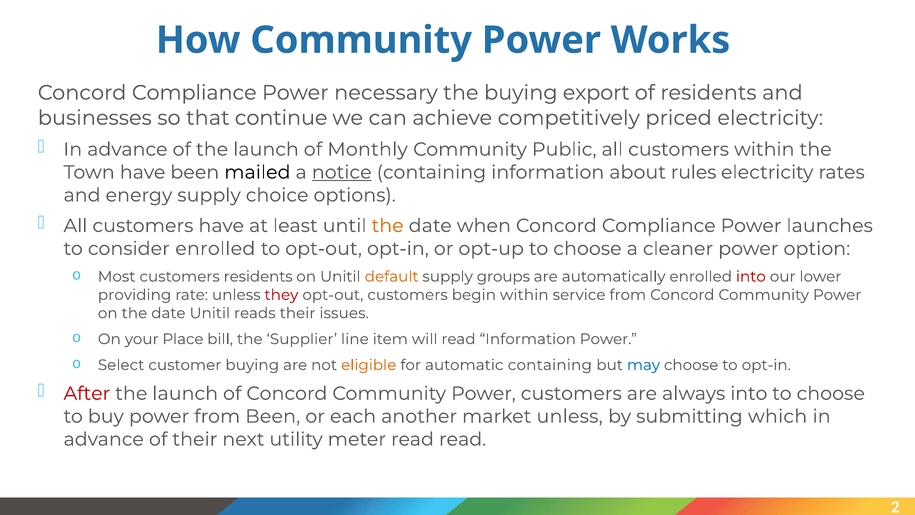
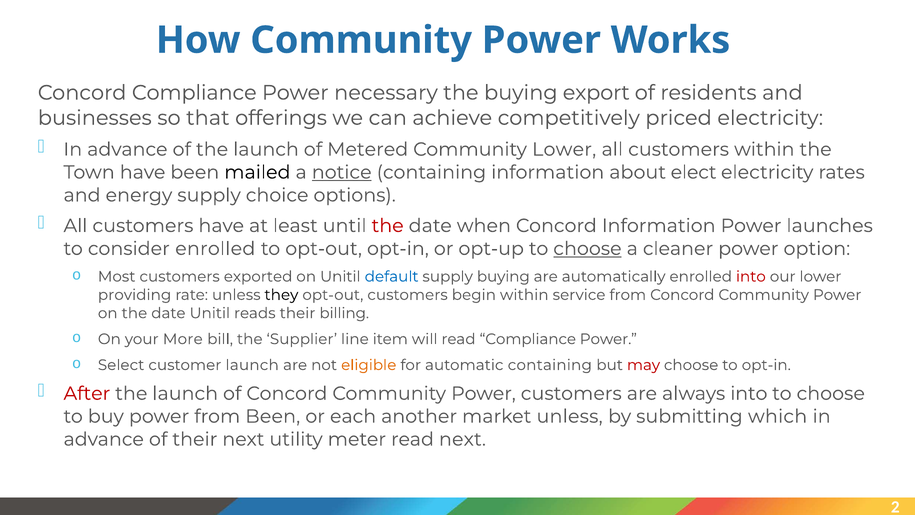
continue: continue -> offerings
Monthly: Monthly -> Metered
Community Public: Public -> Lower
rules: rules -> elect
the at (388, 226) colour: orange -> red
when Concord Compliance: Compliance -> Information
choose at (587, 248) underline: none -> present
customers residents: residents -> exported
default colour: orange -> blue
supply groups: groups -> buying
they colour: red -> black
issues: issues -> billing
Place: Place -> More
read Information: Information -> Compliance
customer buying: buying -> launch
may colour: blue -> red
read read: read -> next
